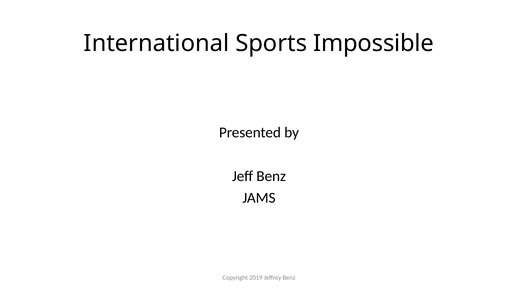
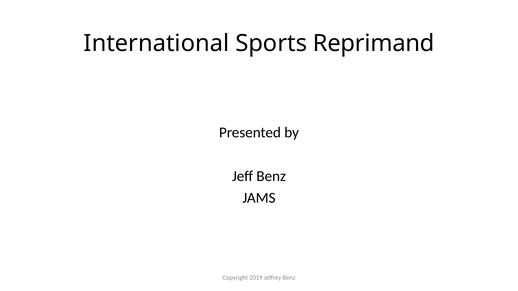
Impossible: Impossible -> Reprimand
